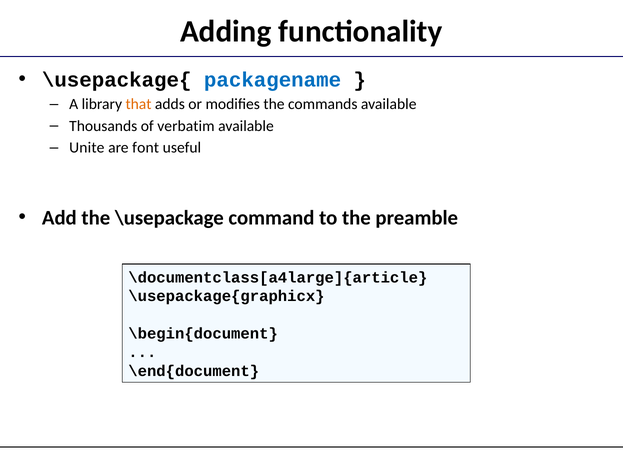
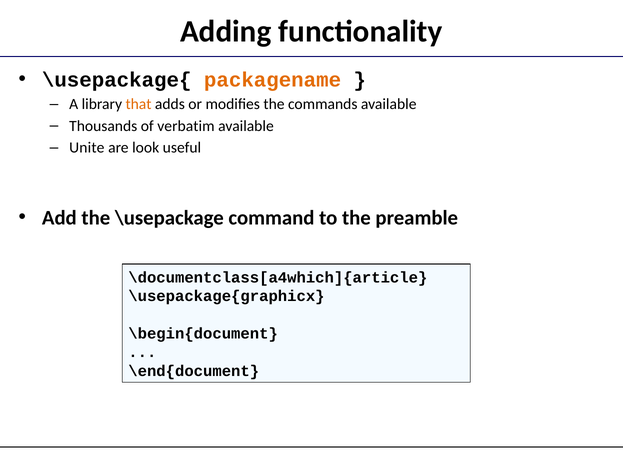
packagename colour: blue -> orange
font: font -> look
\documentclass[a4large]{article: \documentclass[a4large]{article -> \documentclass[a4which]{article
